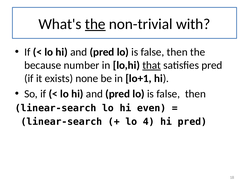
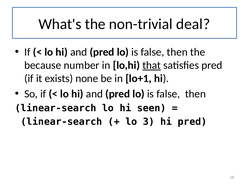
the at (95, 24) underline: present -> none
with: with -> deal
even: even -> seen
4: 4 -> 3
